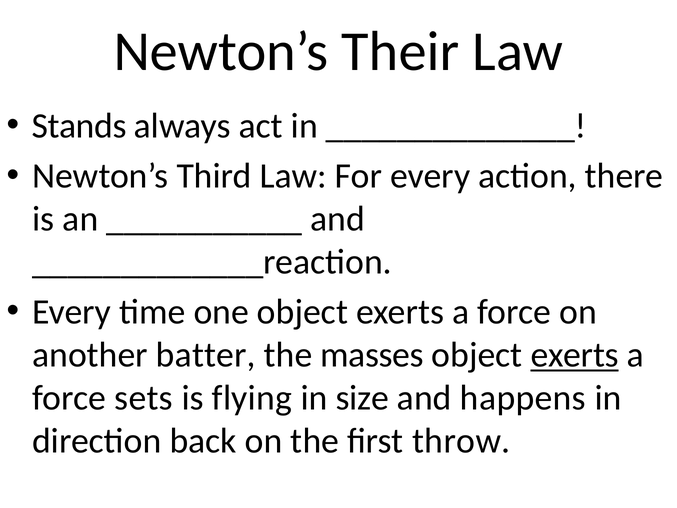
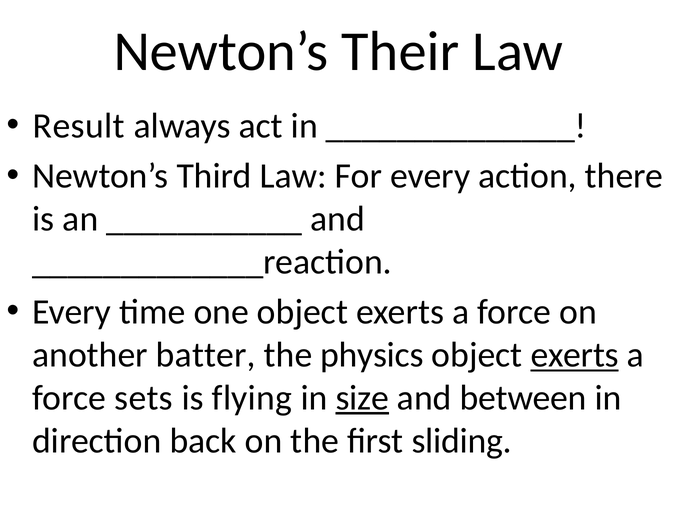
Stands: Stands -> Result
masses: masses -> physics
size underline: none -> present
happens: happens -> between
throw: throw -> sliding
